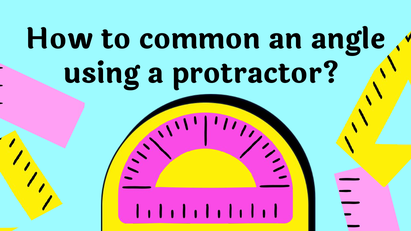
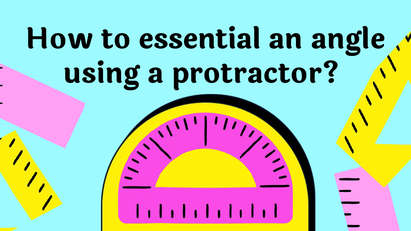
common: common -> essential
